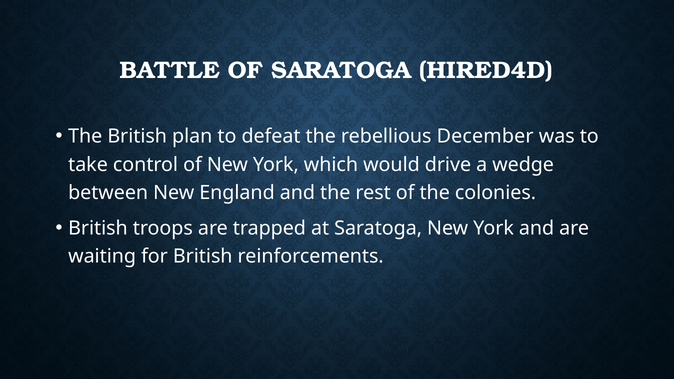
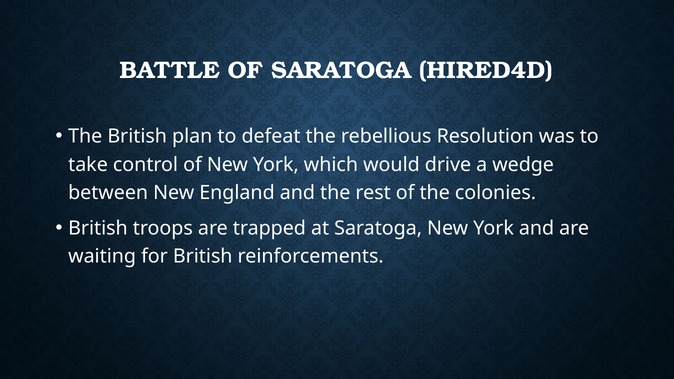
December: December -> Resolution
